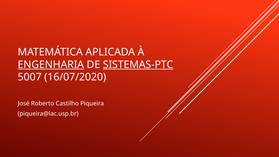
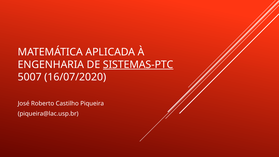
ENGENHARIA underline: present -> none
